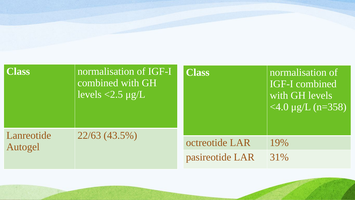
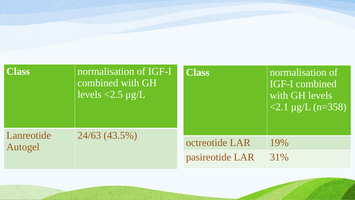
<4.0: <4.0 -> <2.1
22/63: 22/63 -> 24/63
